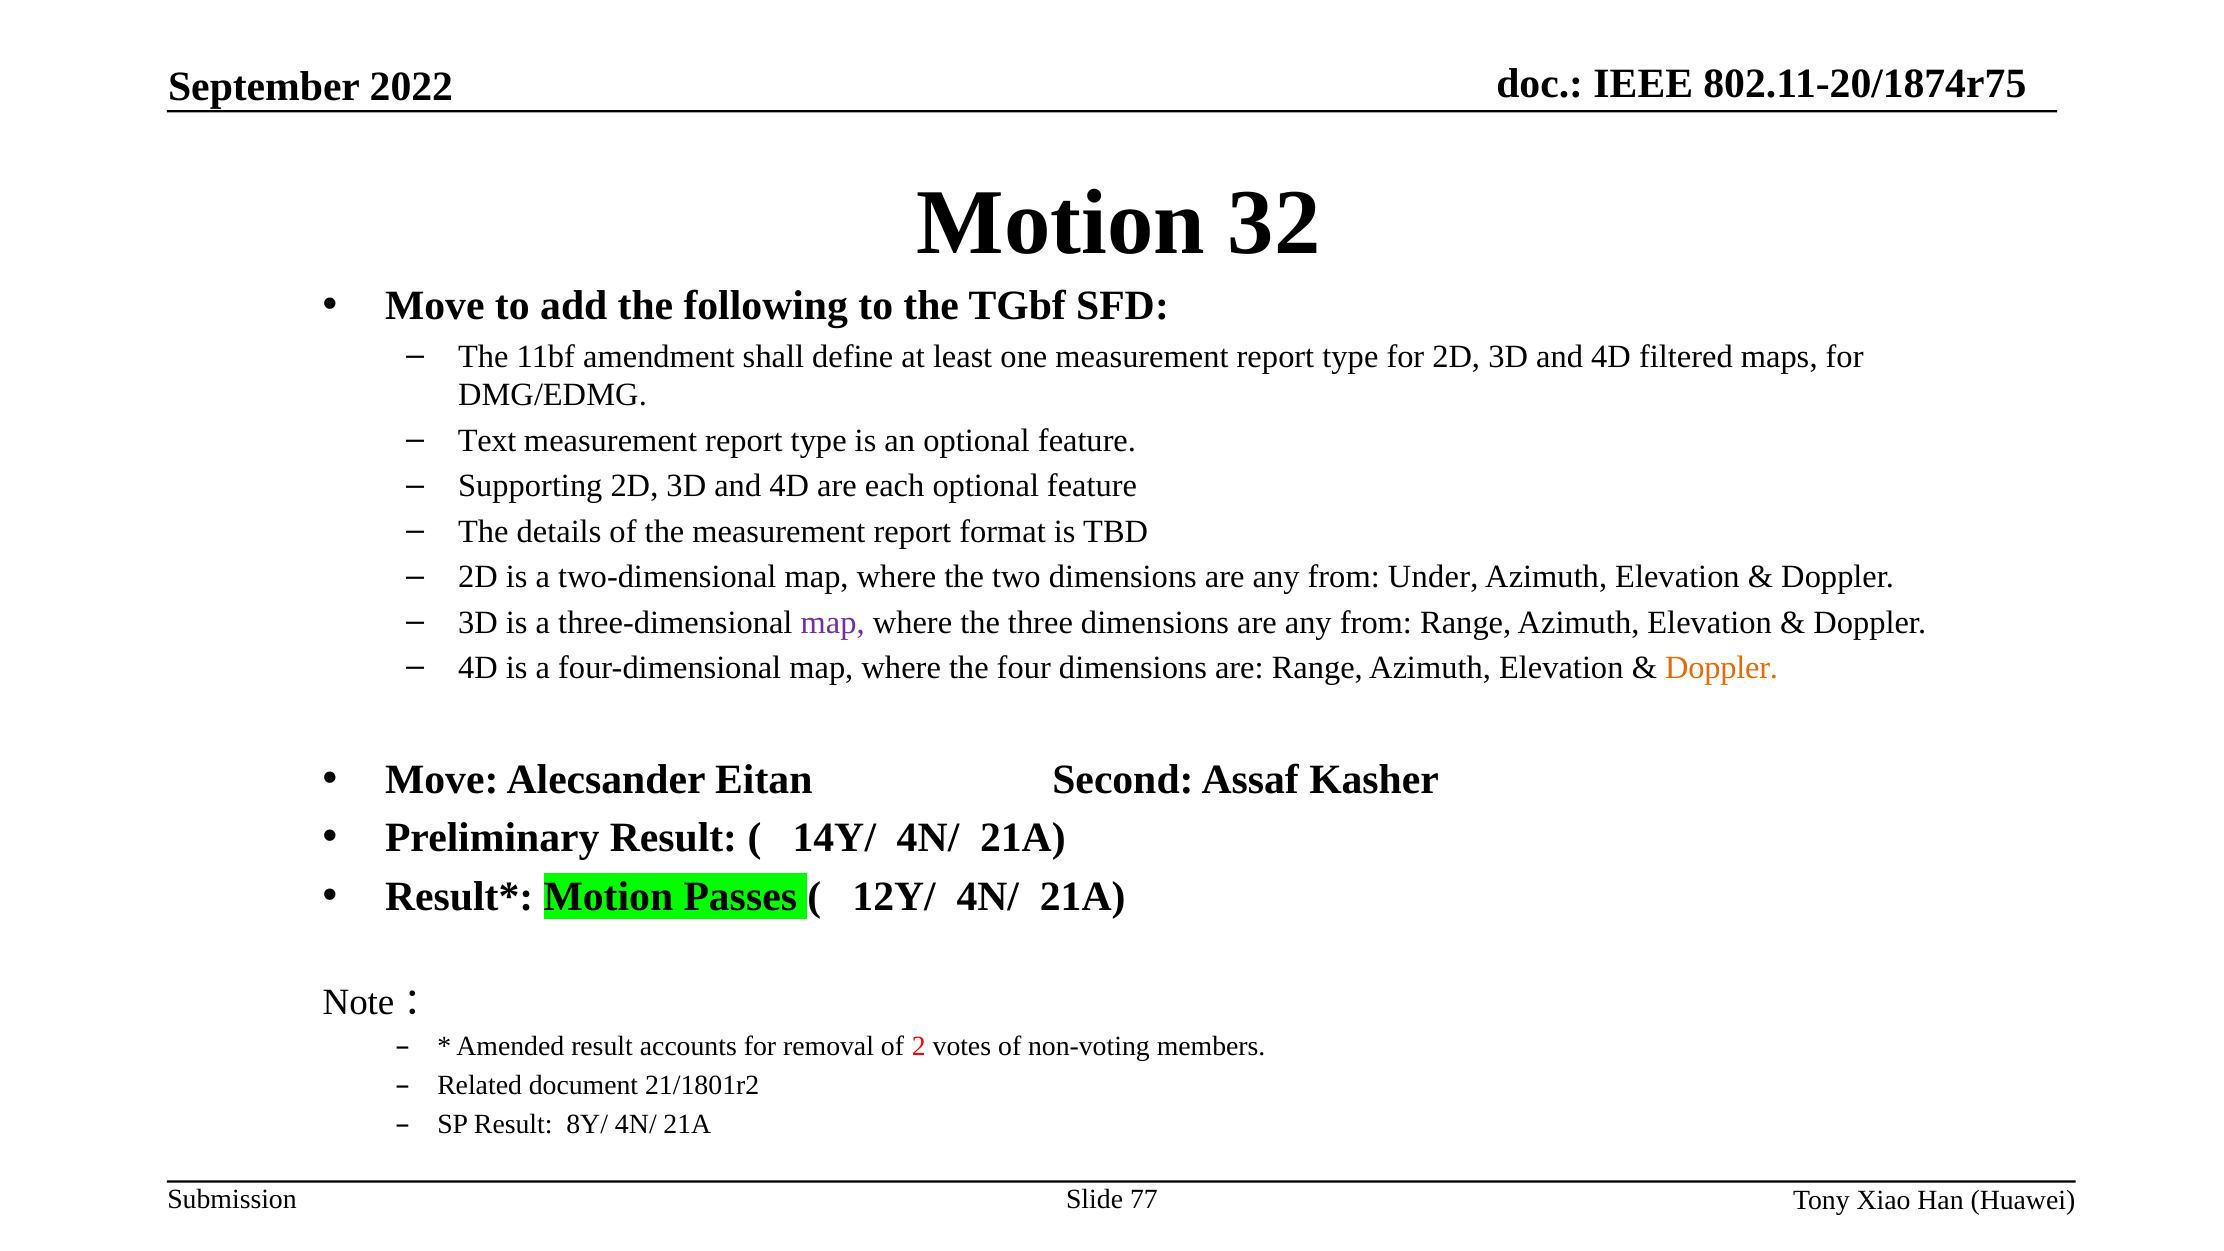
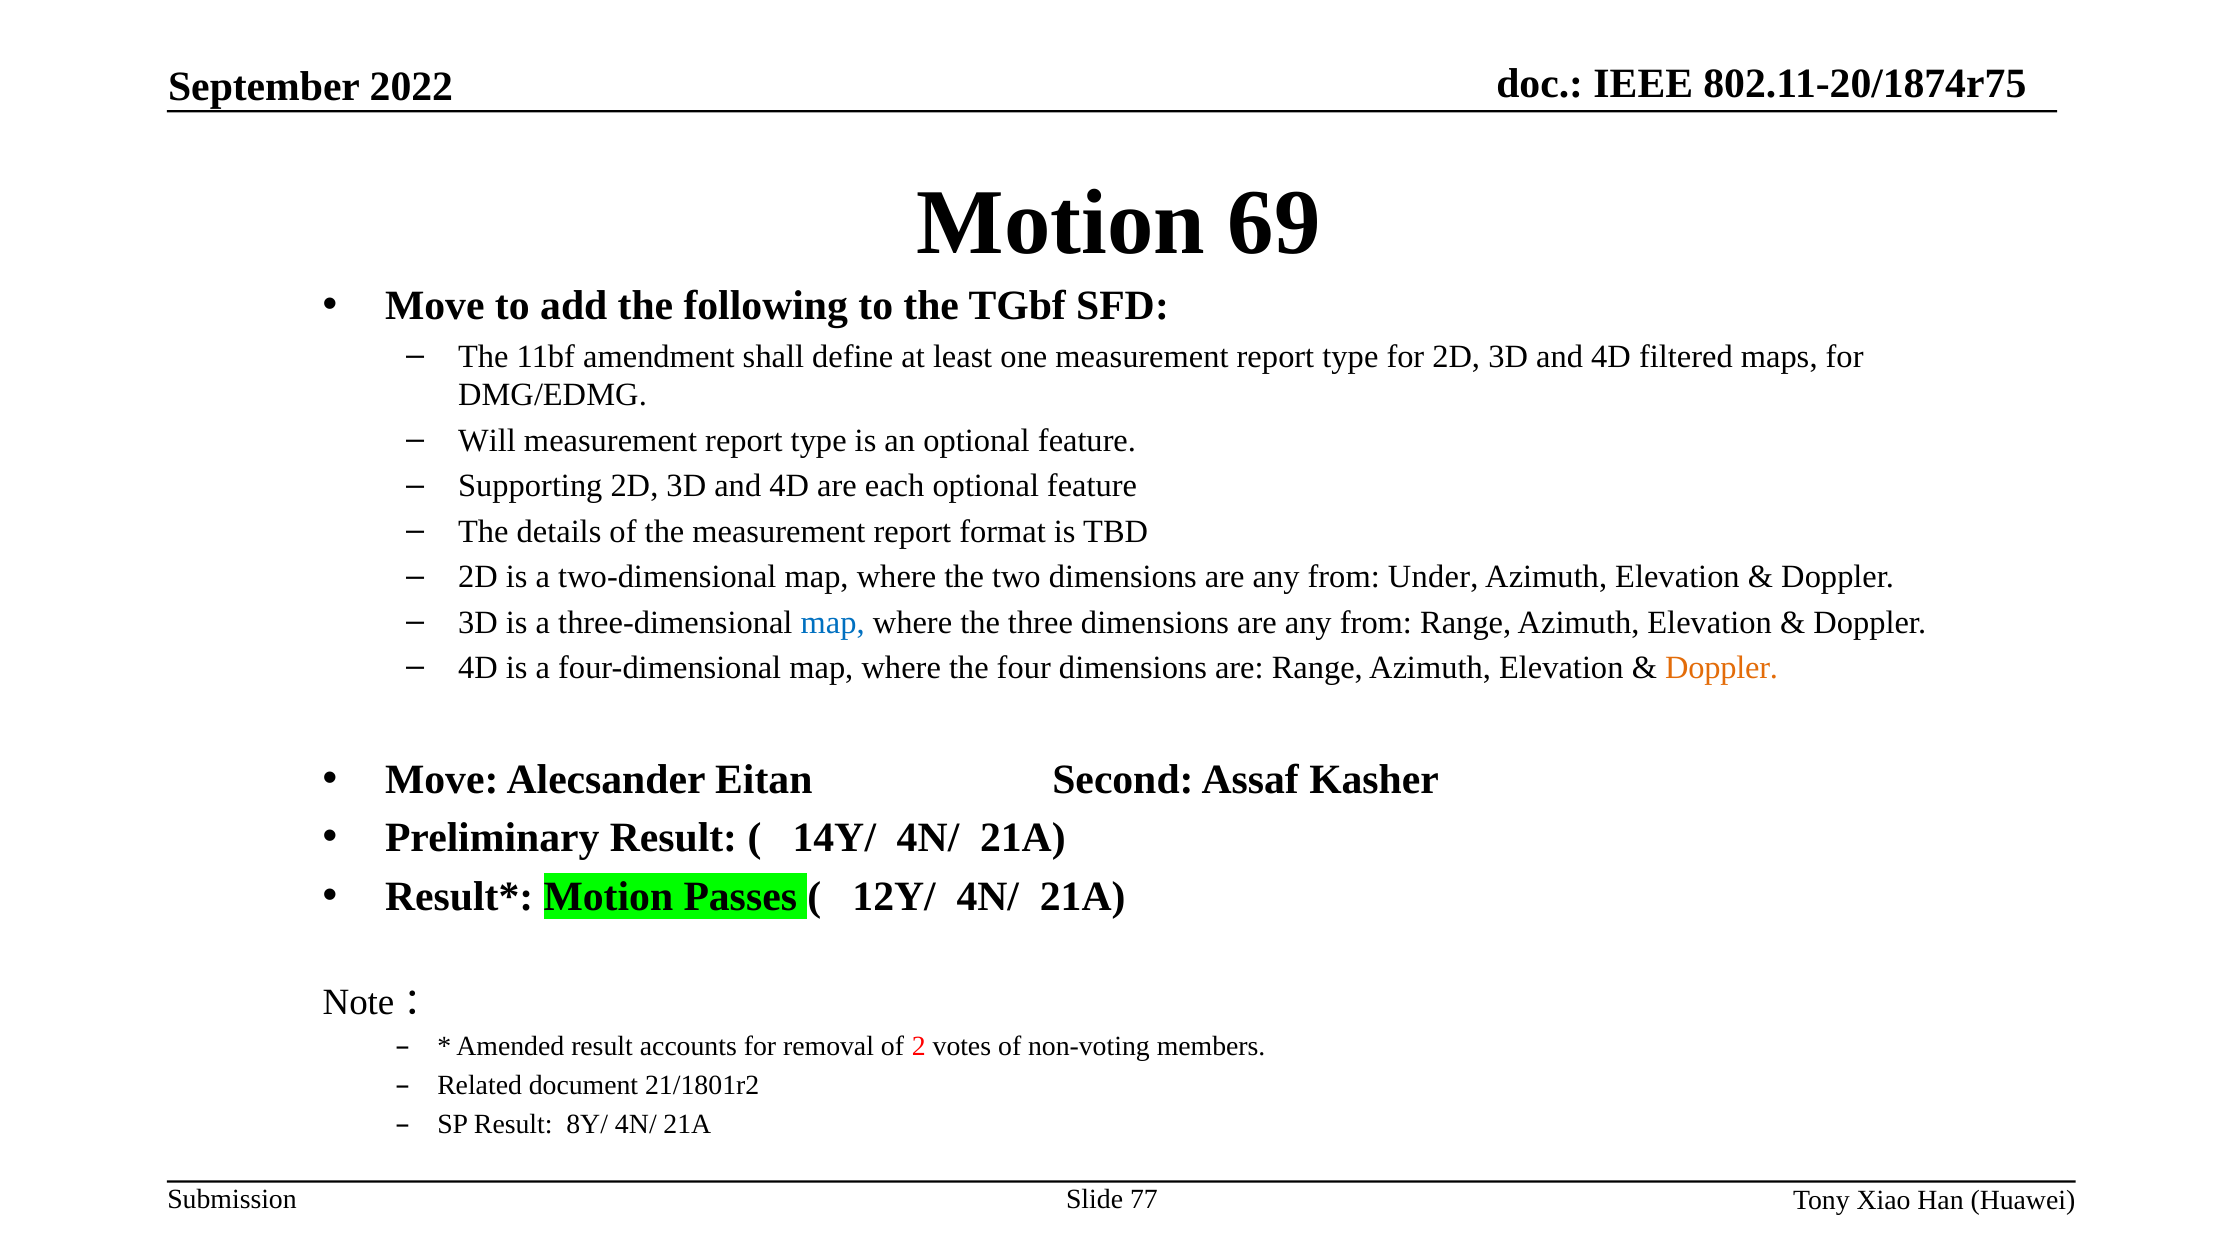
32: 32 -> 69
Text: Text -> Will
map at (833, 622) colour: purple -> blue
